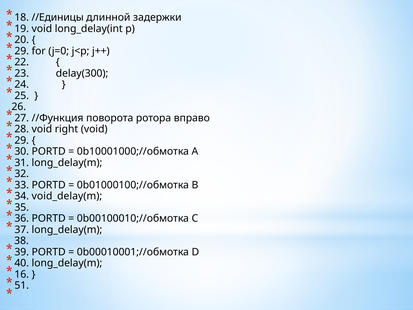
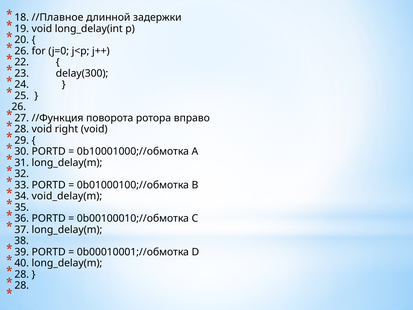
//Единицы: //Единицы -> //Плавное
29 at (22, 51): 29 -> 26
16 at (22, 274): 16 -> 28
51 at (22, 285): 51 -> 28
